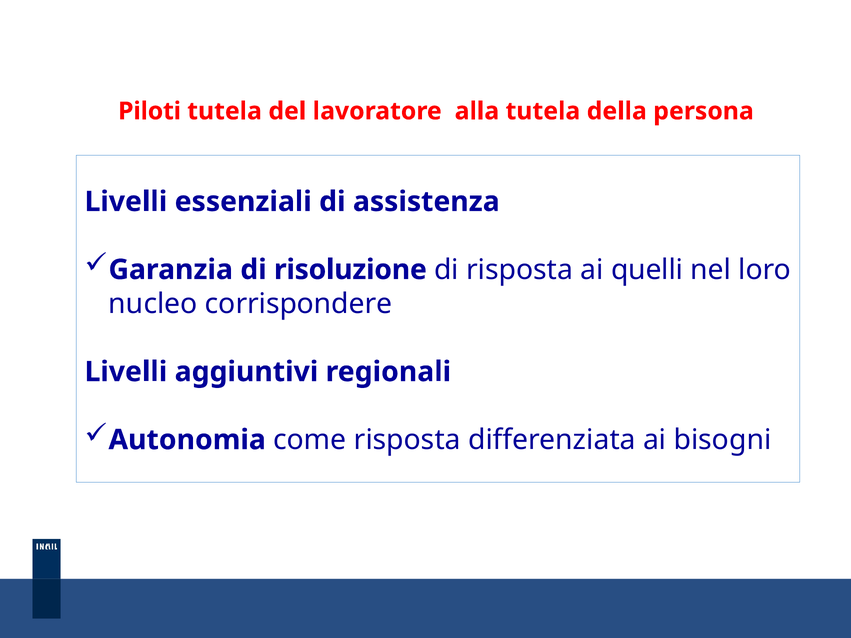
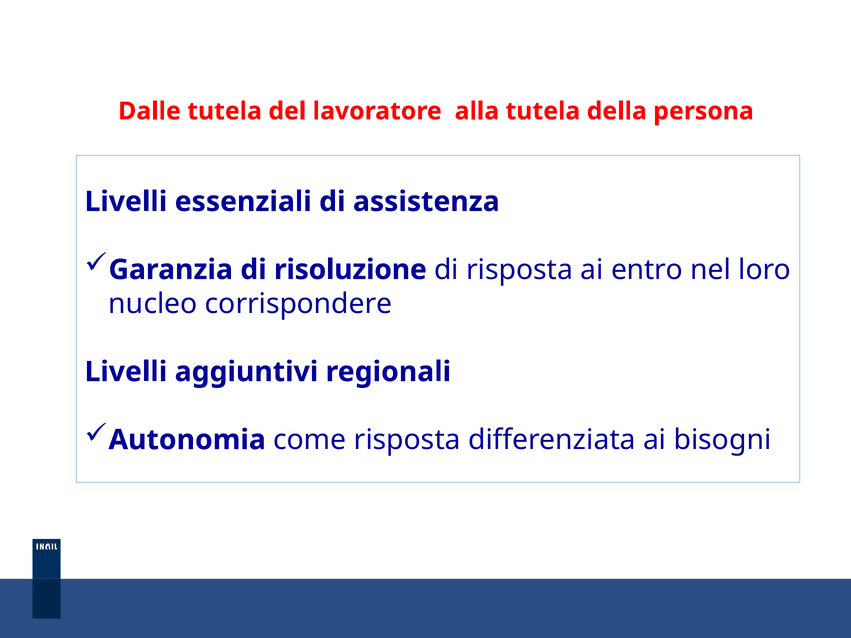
Piloti: Piloti -> Dalle
quelli: quelli -> entro
